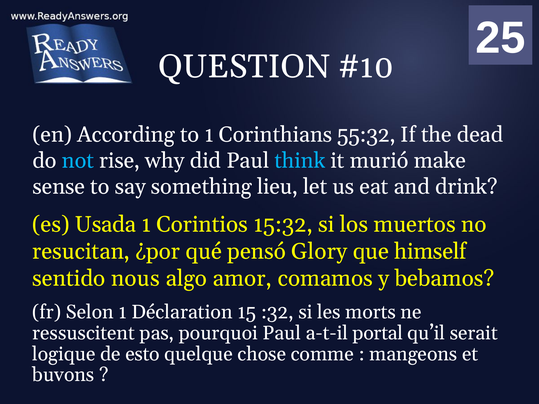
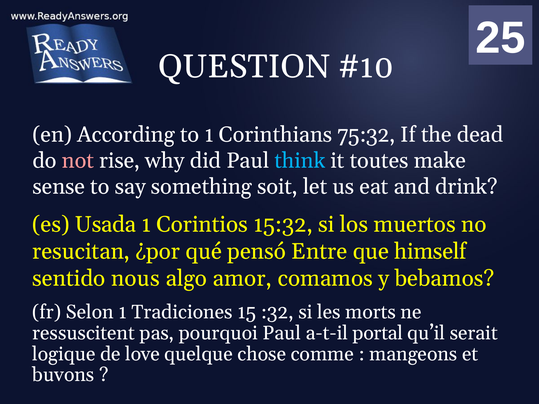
55:32: 55:32 -> 75:32
not colour: light blue -> pink
murió: murió -> toutes
lieu: lieu -> soit
Glory: Glory -> Entre
Déclaration: Déclaration -> Tradiciones
esto: esto -> love
